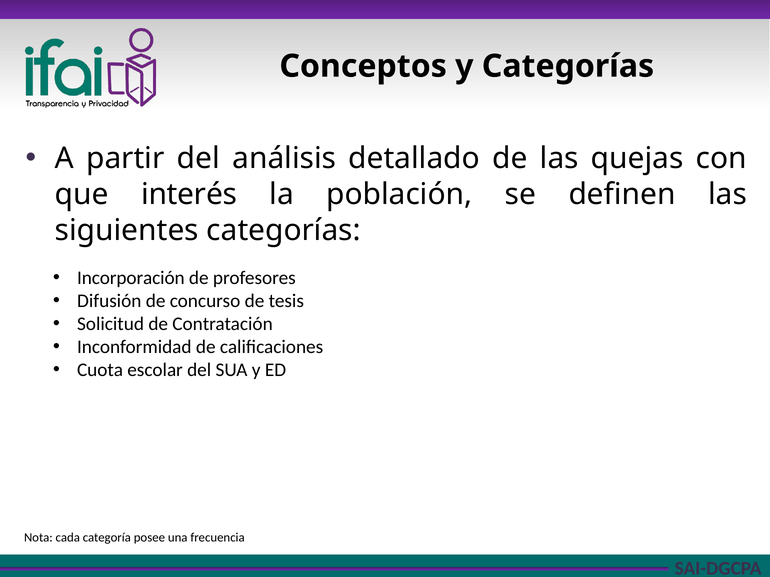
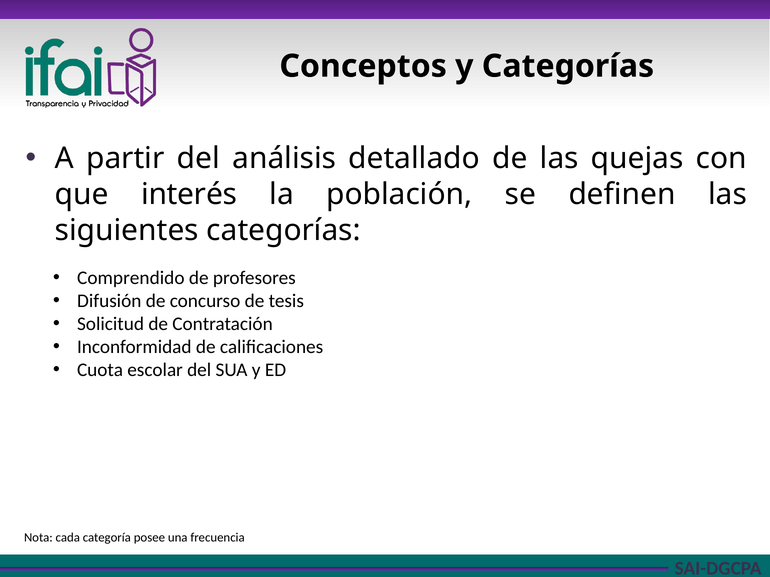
Incorporación: Incorporación -> Comprendido
